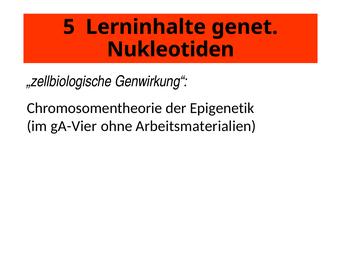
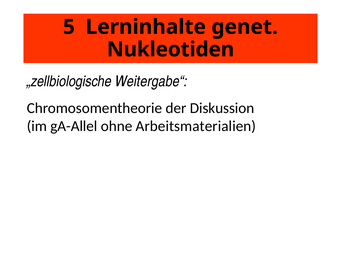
Genwirkung“: Genwirkung“ -> Weitergabe“
Epigenetik: Epigenetik -> Diskussion
gA-Vier: gA-Vier -> gA-Allel
